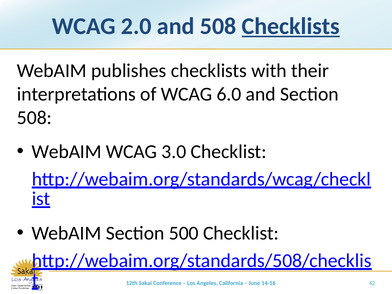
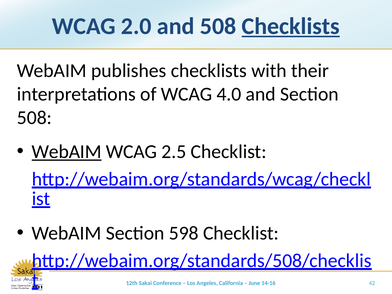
6.0: 6.0 -> 4.0
WebAIM at (67, 152) underline: none -> present
3.0: 3.0 -> 2.5
500: 500 -> 598
